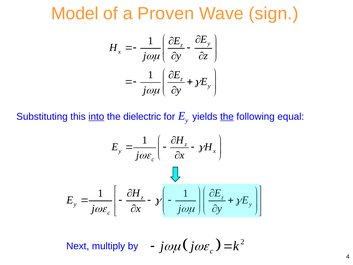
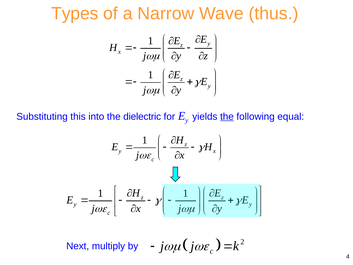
Model: Model -> Types
Proven: Proven -> Narrow
sign: sign -> thus
into underline: present -> none
